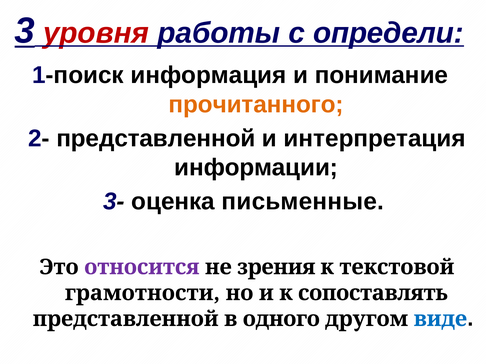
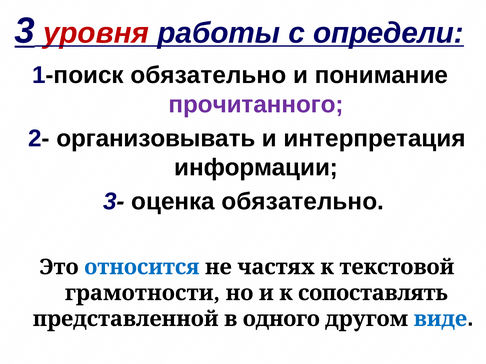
1-поиск информация: информация -> обязательно
прочитанного colour: orange -> purple
2- представленной: представленной -> организовывать
оценка письменные: письменные -> обязательно
относится colour: purple -> blue
зрения: зрения -> частях
